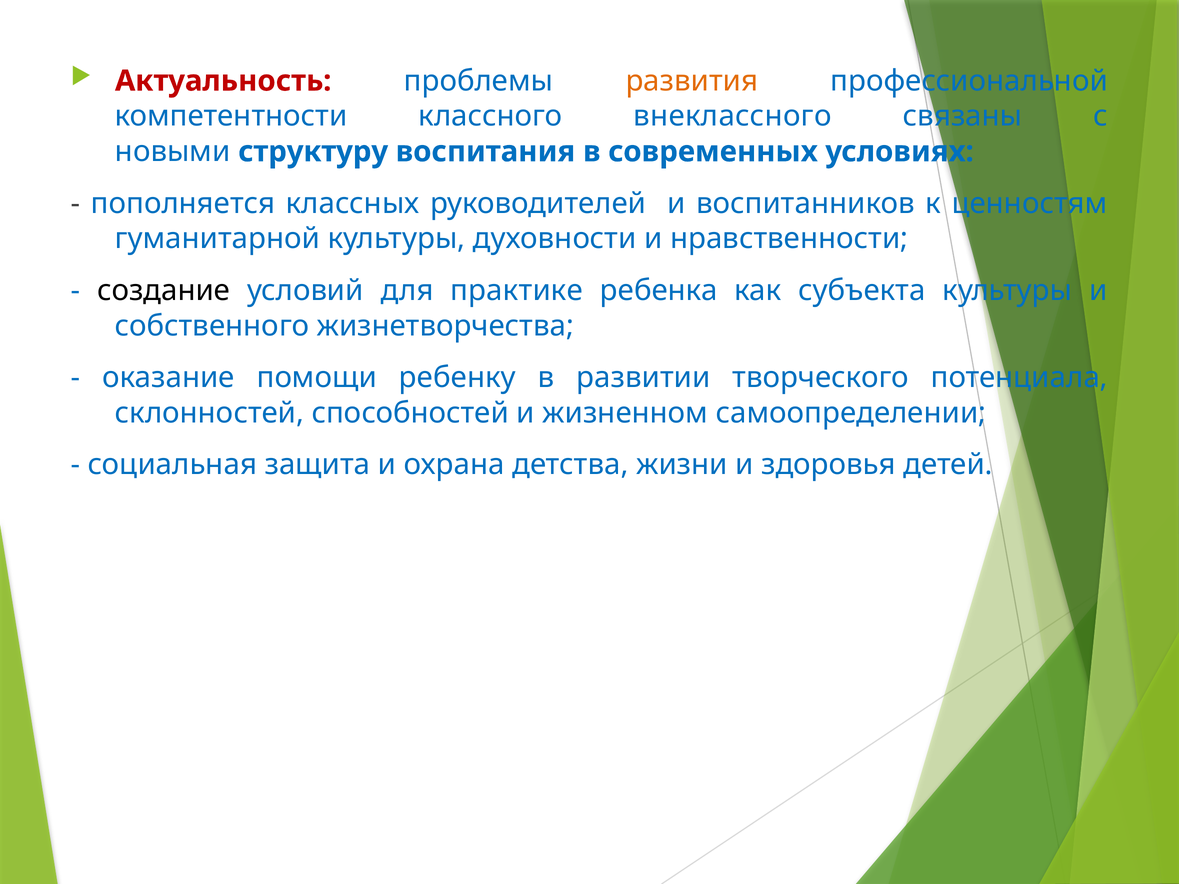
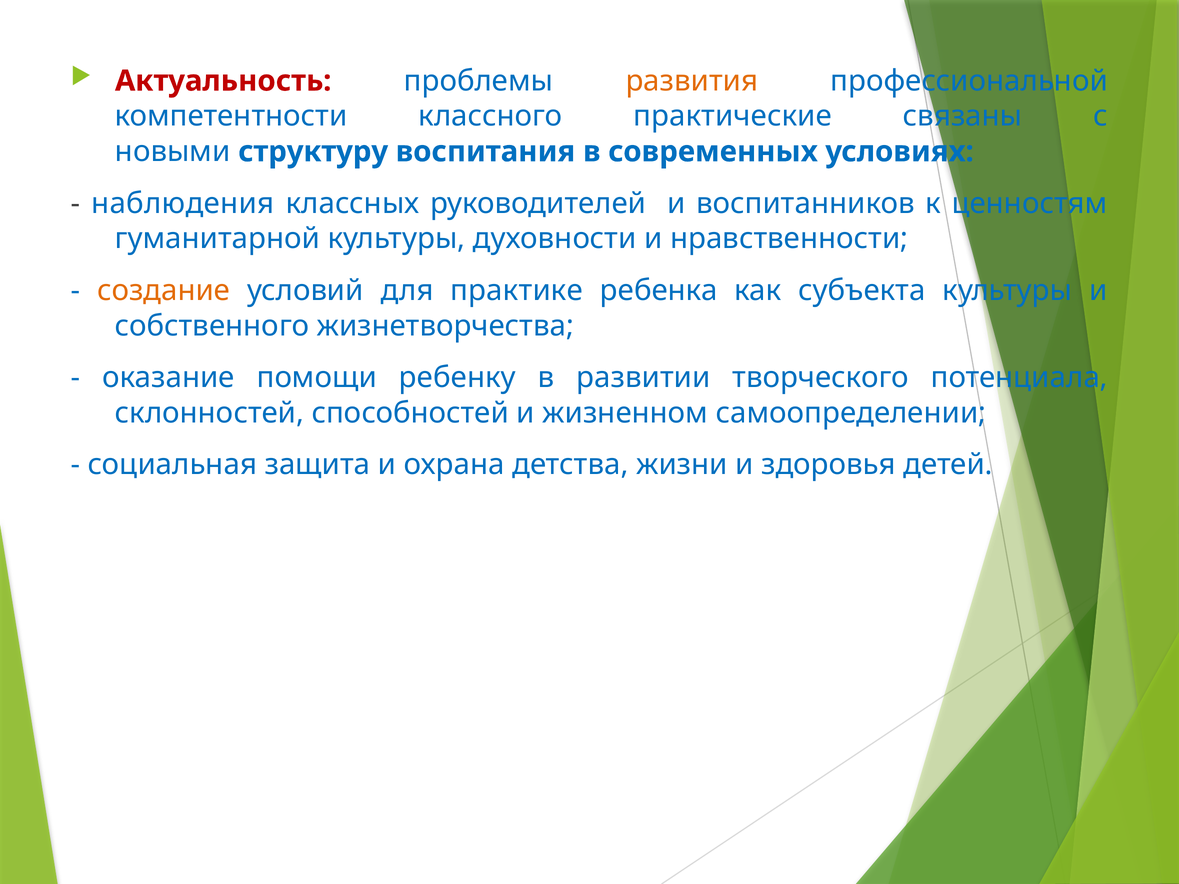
внеклассного: внеклассного -> практические
пополняется: пополняется -> наблюдения
создание colour: black -> orange
